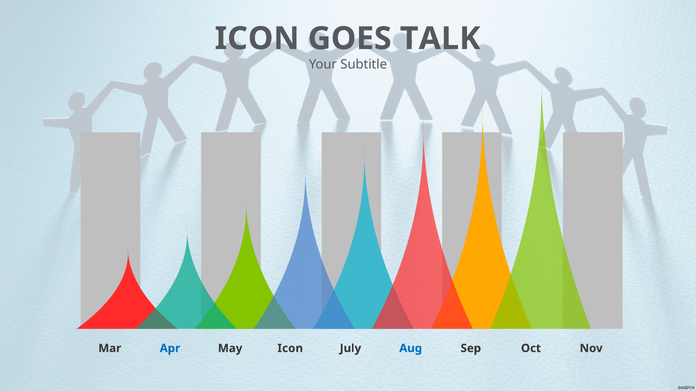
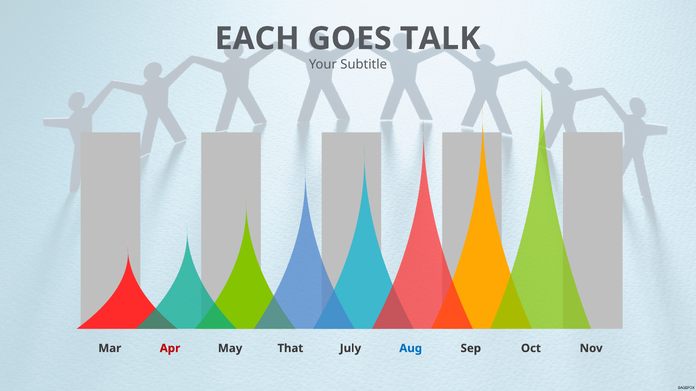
ICON at (257, 39): ICON -> EACH
Apr colour: blue -> red
May Icon: Icon -> That
